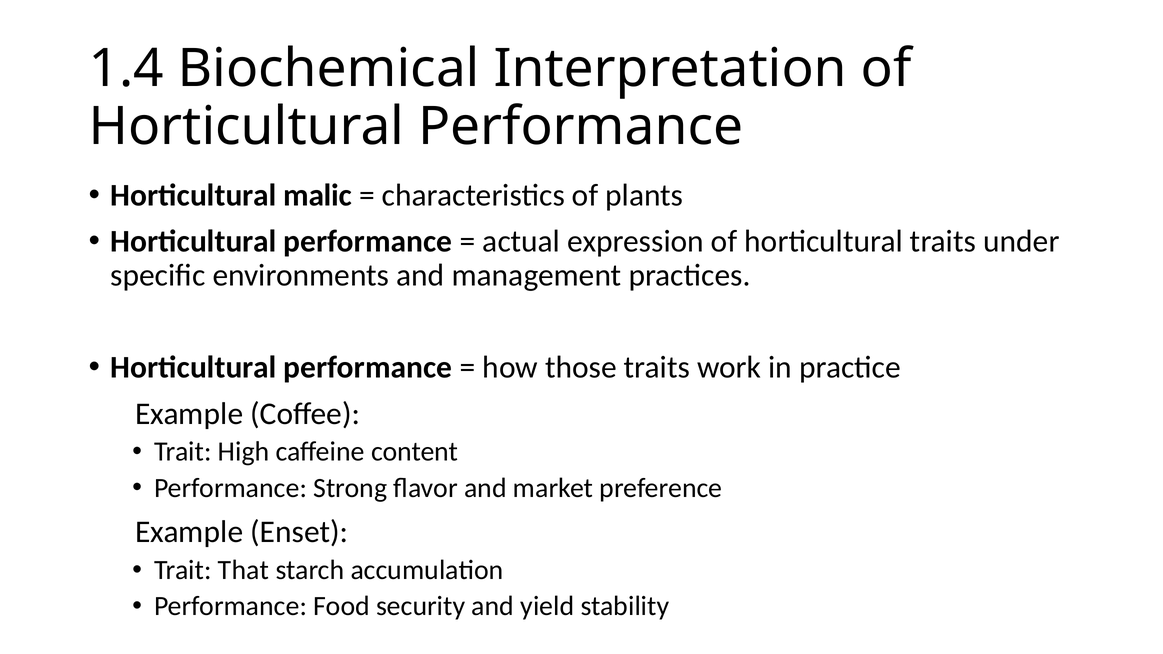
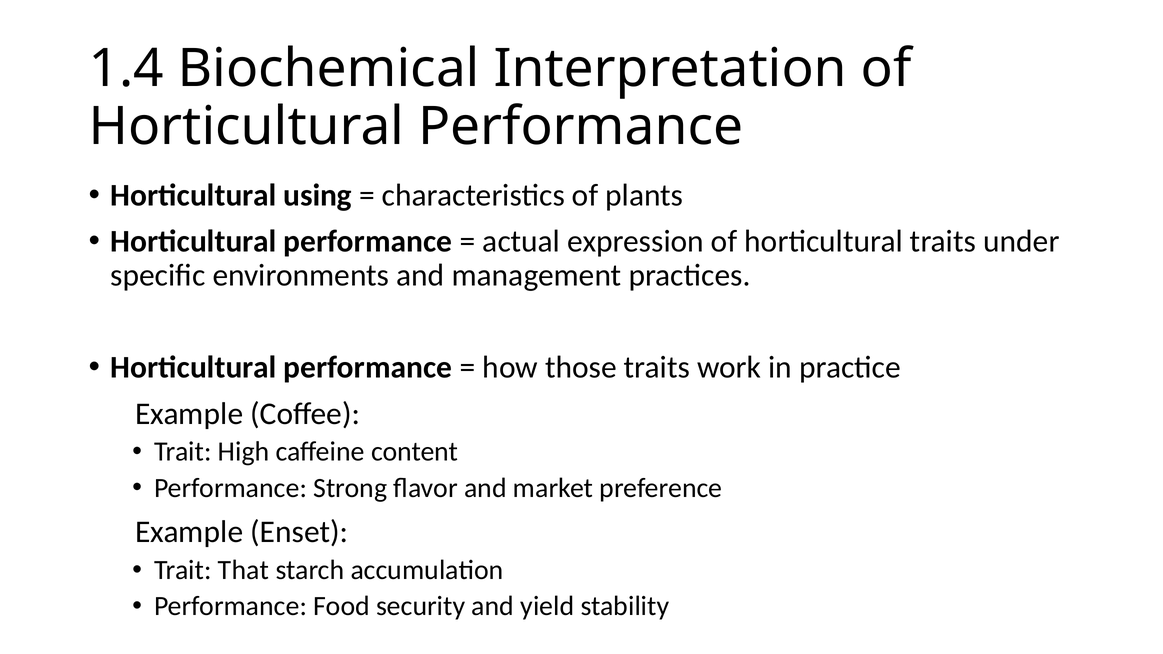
malic: malic -> using
